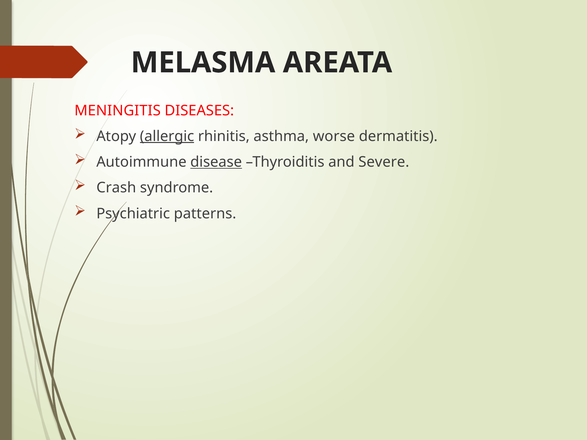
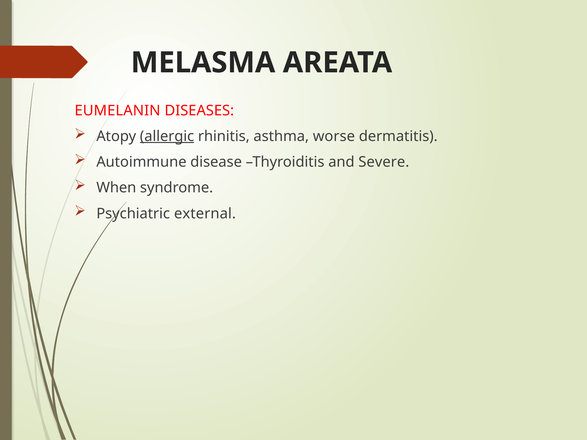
MENINGITIS: MENINGITIS -> EUMELANIN
disease underline: present -> none
Crash: Crash -> When
patterns: patterns -> external
